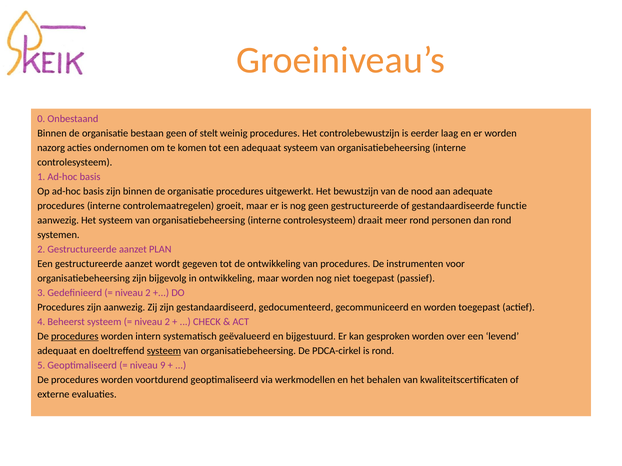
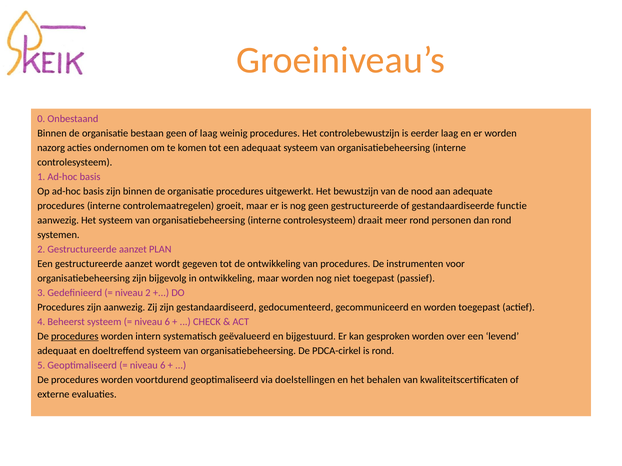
of stelt: stelt -> laag
2 at (167, 322): 2 -> 6
systeem at (164, 351) underline: present -> none
9 at (163, 366): 9 -> 6
werkmodellen: werkmodellen -> doelstellingen
